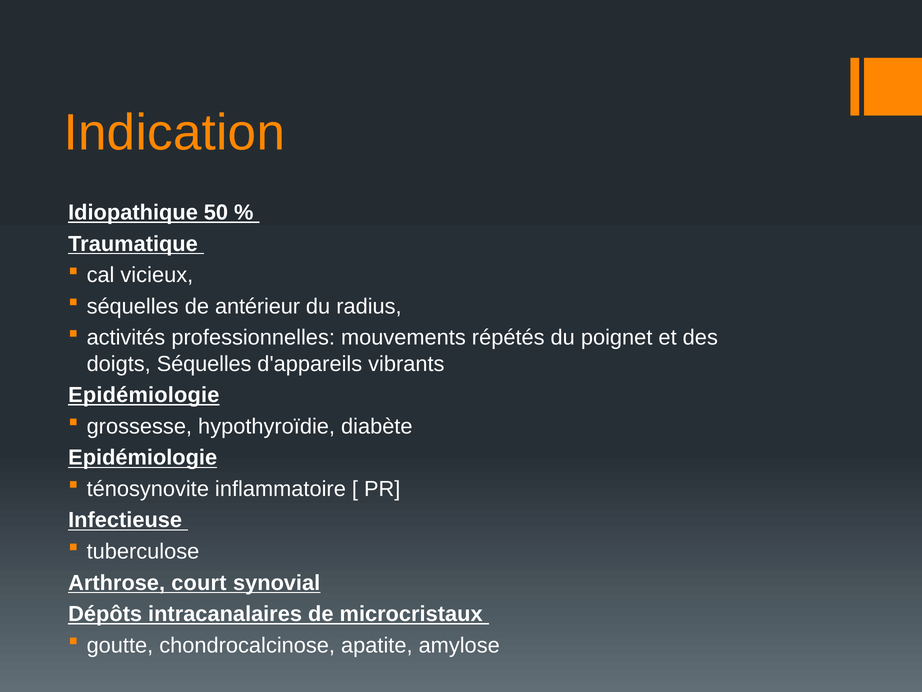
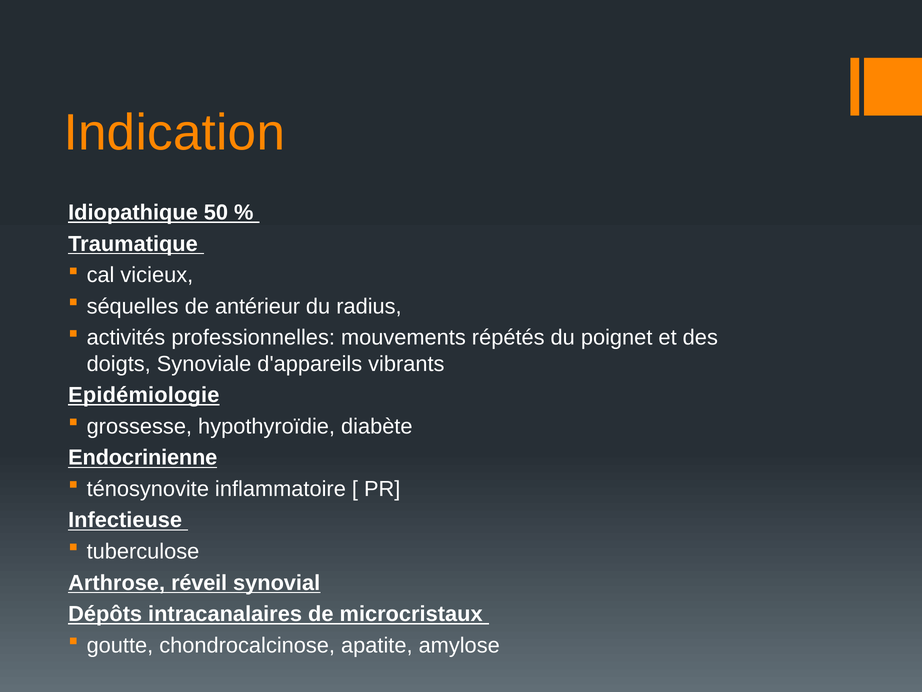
doigts Séquelles: Séquelles -> Synoviale
Epidémiologie at (143, 457): Epidémiologie -> Endocrinienne
court: court -> réveil
